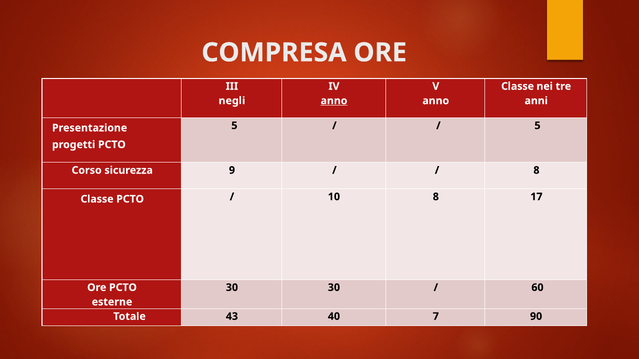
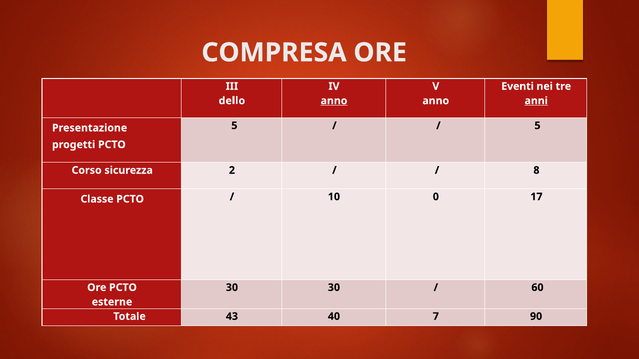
Classe at (518, 86): Classe -> Eventi
negli: negli -> dello
anni underline: none -> present
9: 9 -> 2
10 8: 8 -> 0
